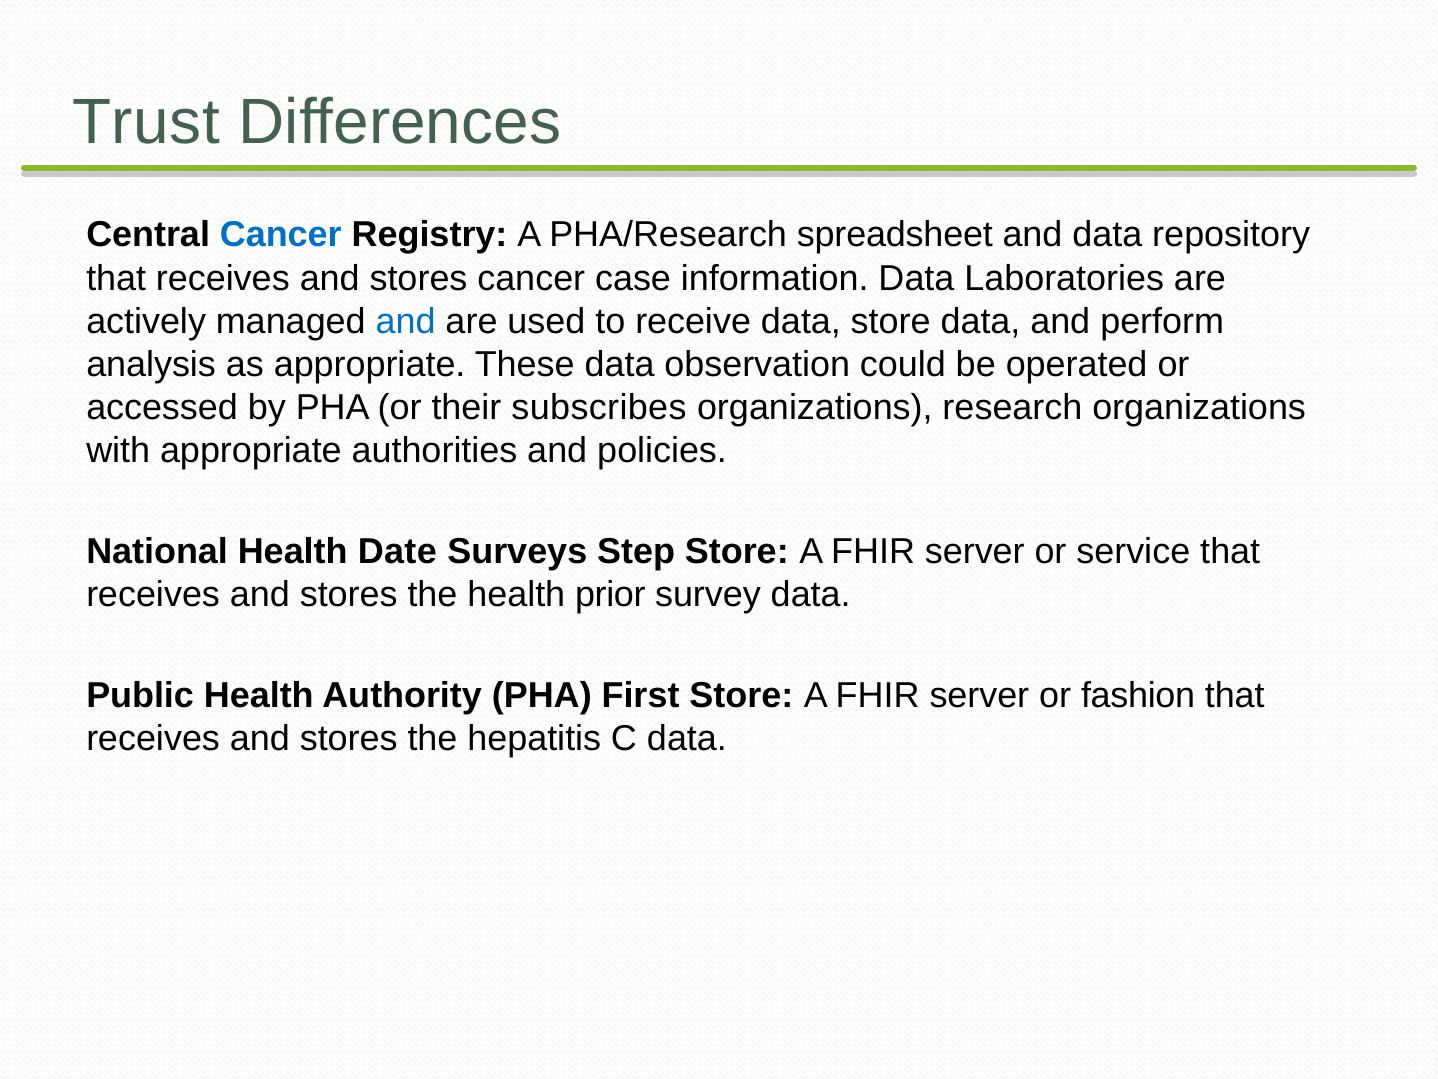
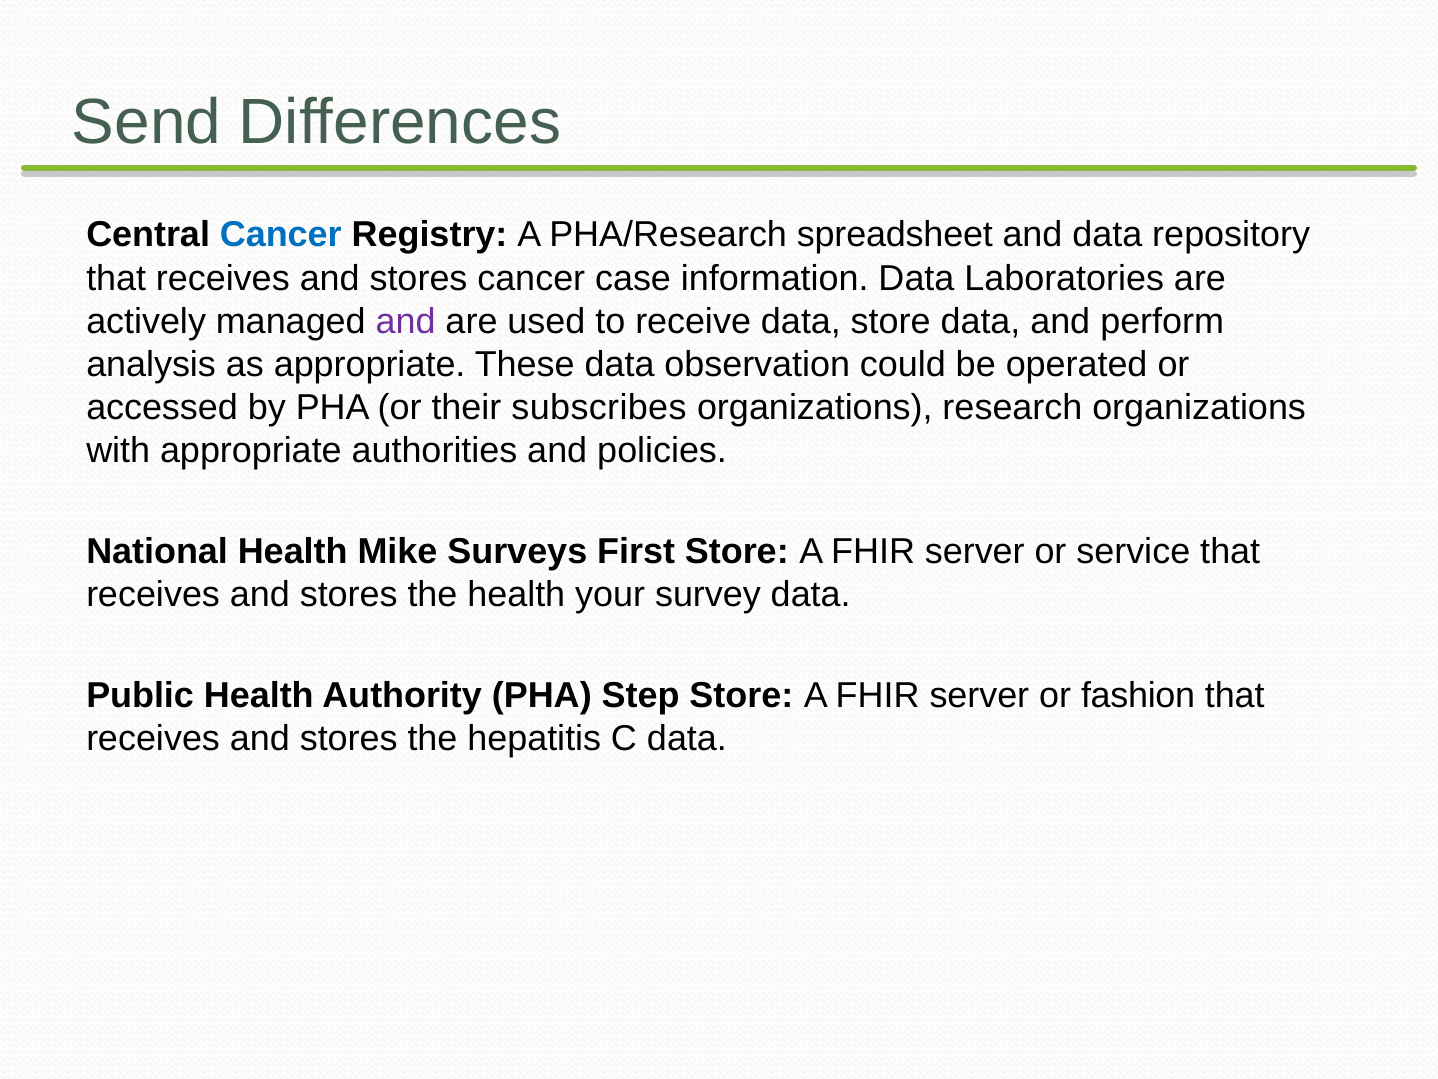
Trust: Trust -> Send
and at (406, 321) colour: blue -> purple
Date: Date -> Mike
Step: Step -> First
prior: prior -> your
First: First -> Step
